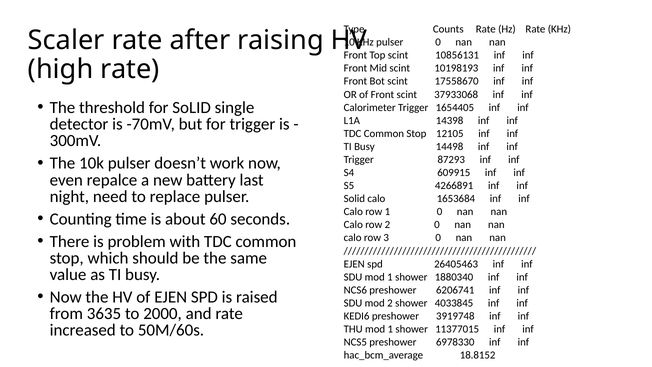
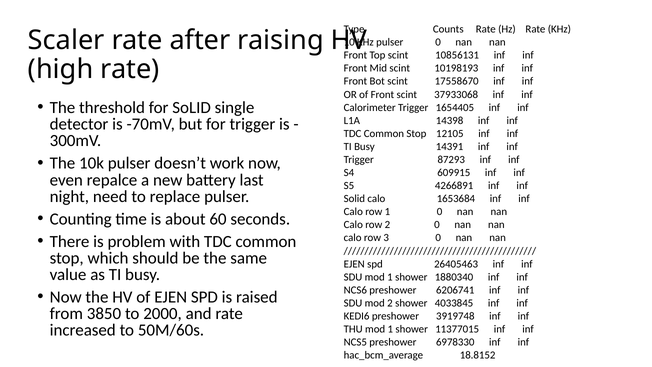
14498: 14498 -> 14391
3635: 3635 -> 3850
